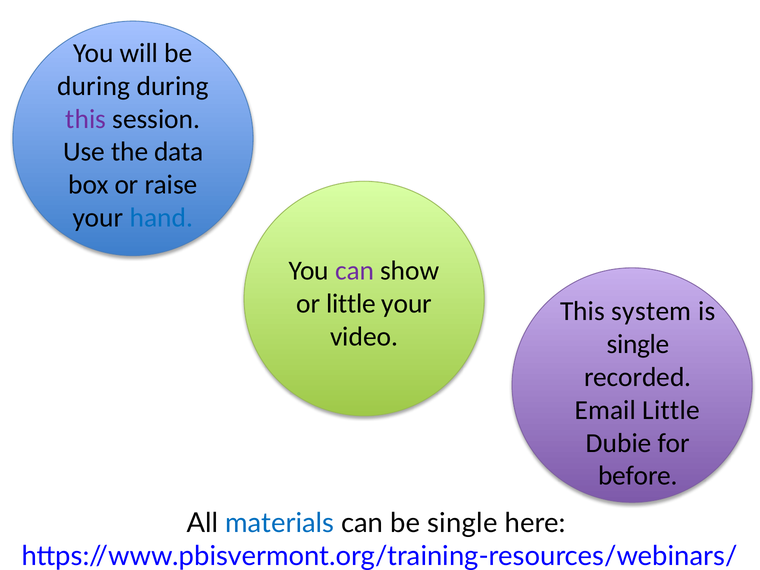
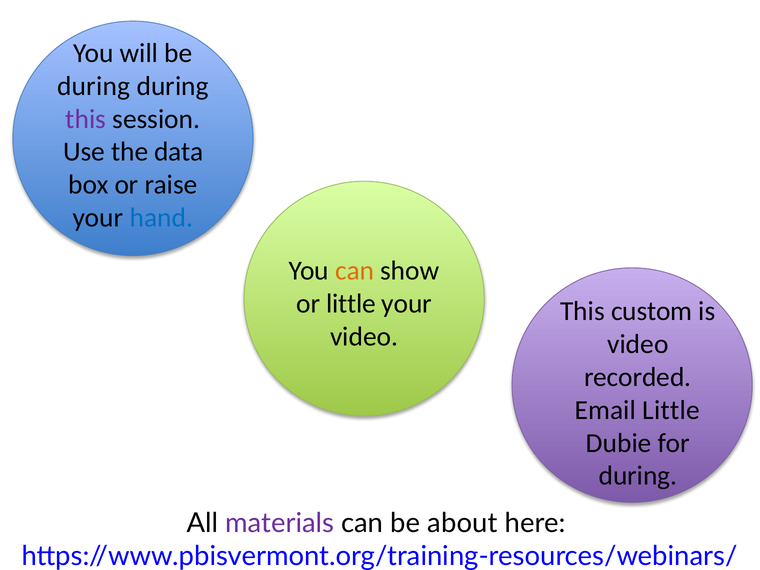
can at (355, 271) colour: purple -> orange
system: system -> custom
single at (638, 344): single -> video
before at (638, 476): before -> during
materials colour: blue -> purple
be single: single -> about
